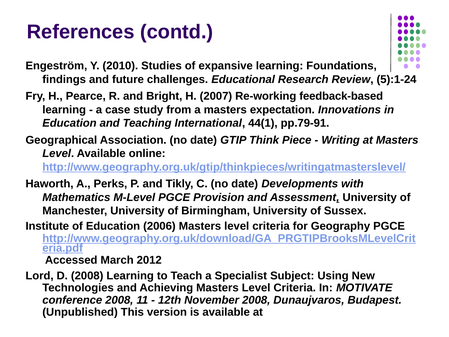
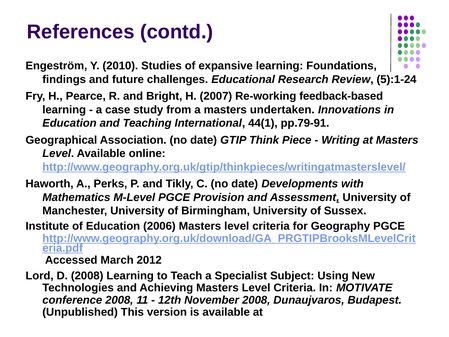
expectation: expectation -> undertaken
